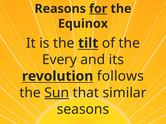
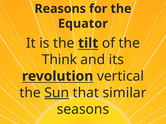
for underline: present -> none
Equinox: Equinox -> Equator
Every: Every -> Think
follows: follows -> vertical
